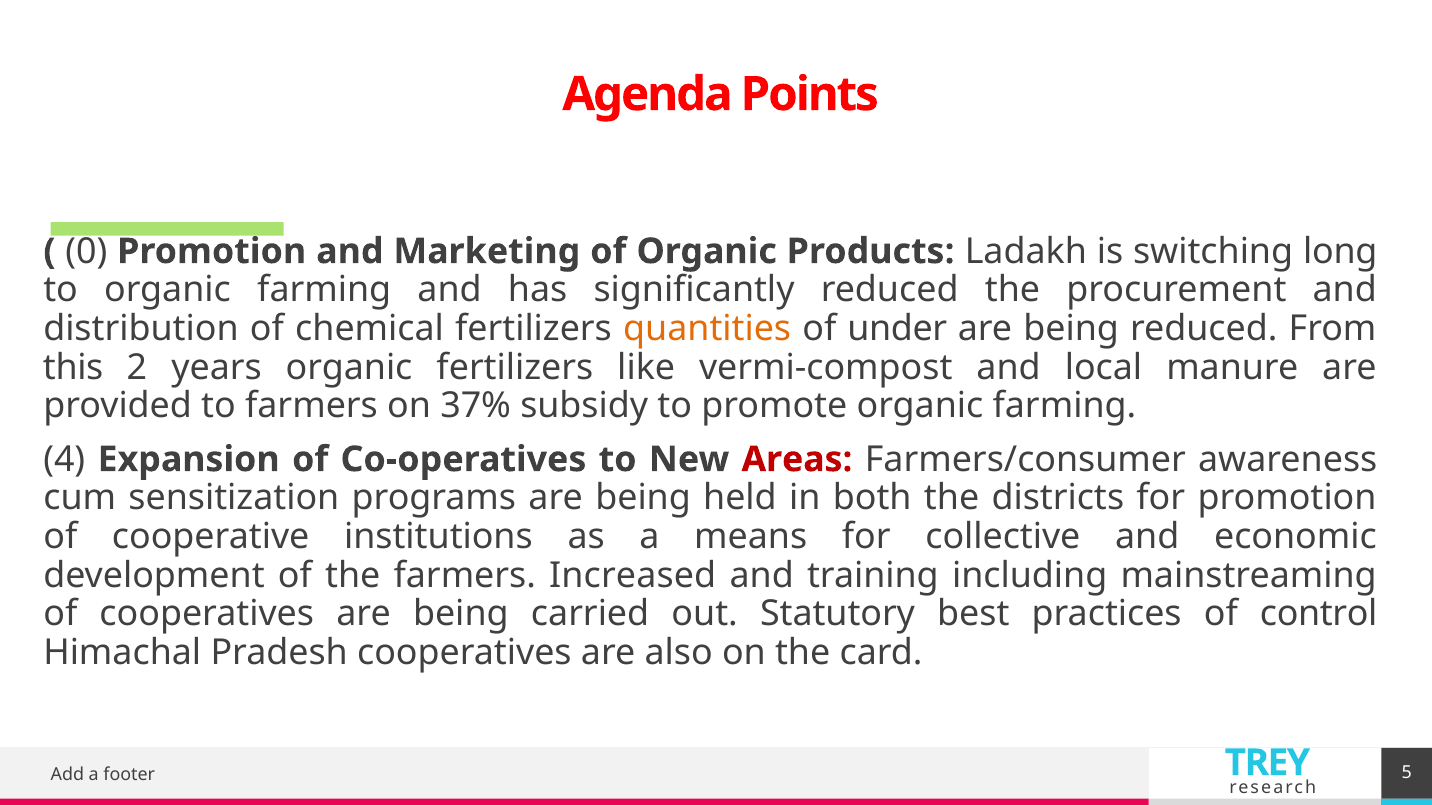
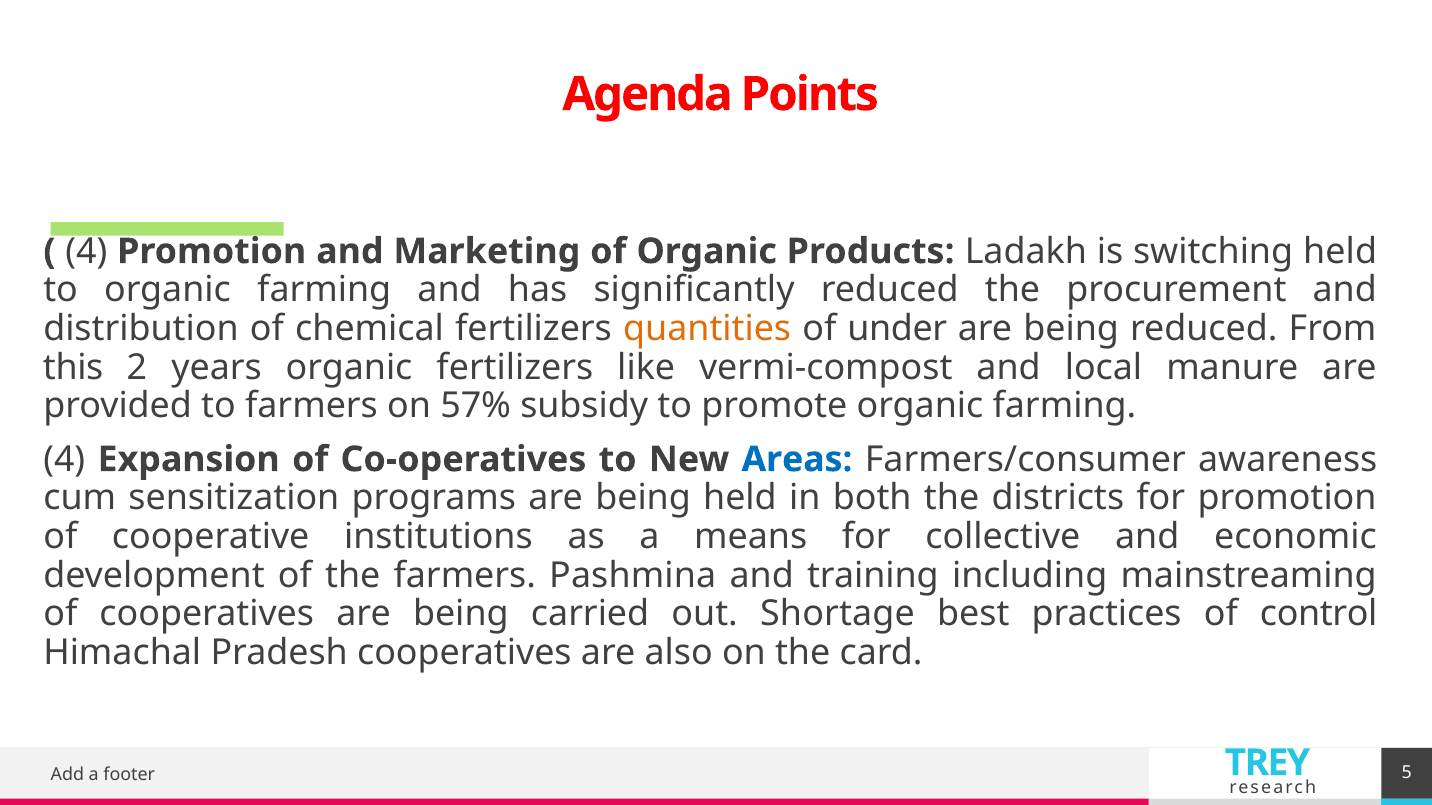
0 at (86, 252): 0 -> 4
switching long: long -> held
37%: 37% -> 57%
Areas colour: red -> blue
Increased: Increased -> Pashmina
Statutory: Statutory -> Shortage
